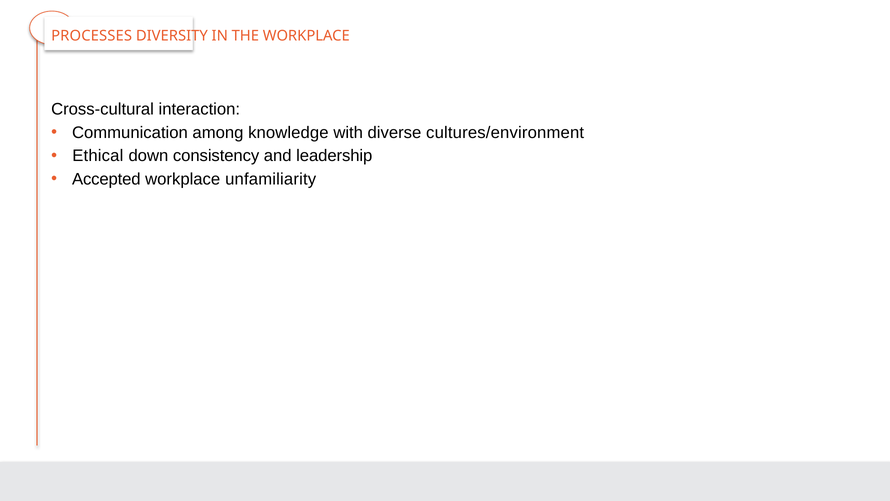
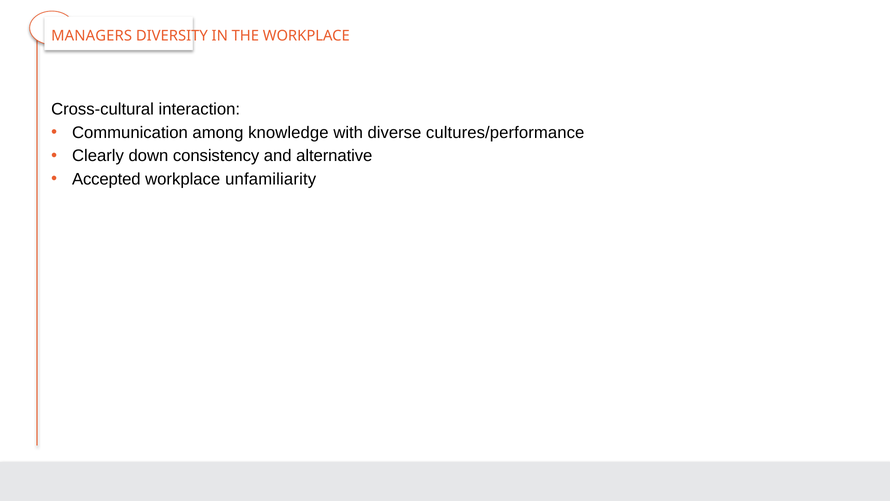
PROCESSES: PROCESSES -> MANAGERS
cultures/environment: cultures/environment -> cultures/performance
Ethical: Ethical -> Clearly
leadership: leadership -> alternative
